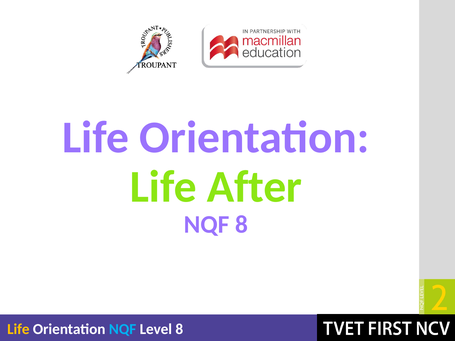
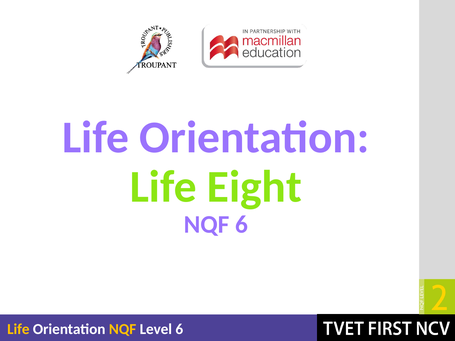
After: After -> Eight
NQF 8: 8 -> 6
NQF at (123, 329) colour: light blue -> yellow
8 at (179, 329): 8 -> 6
